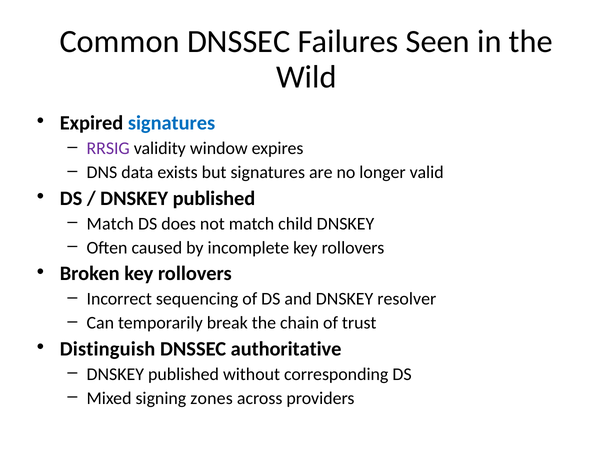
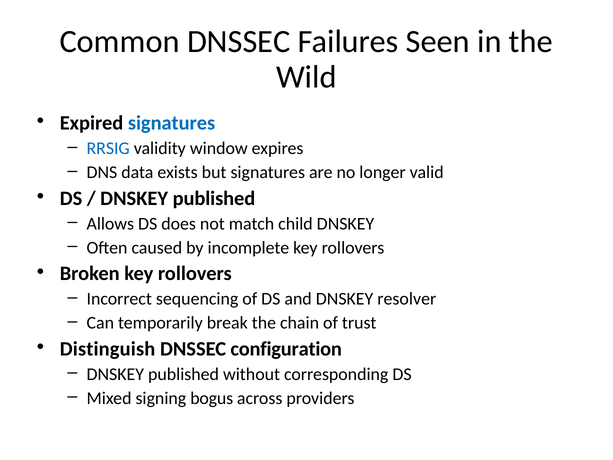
RRSIG colour: purple -> blue
Match at (110, 224): Match -> Allows
authoritative: authoritative -> configuration
zones: zones -> bogus
